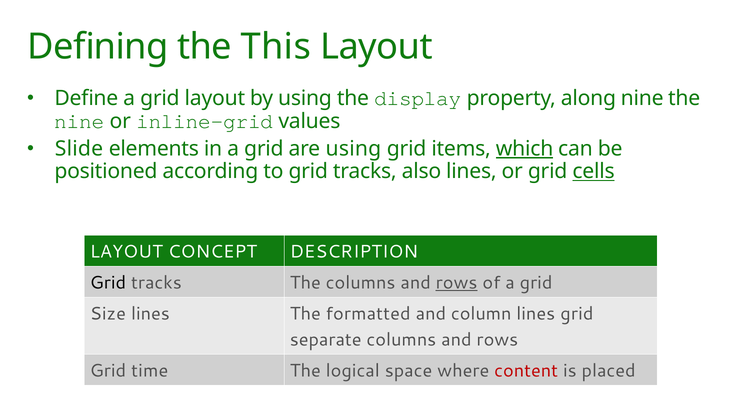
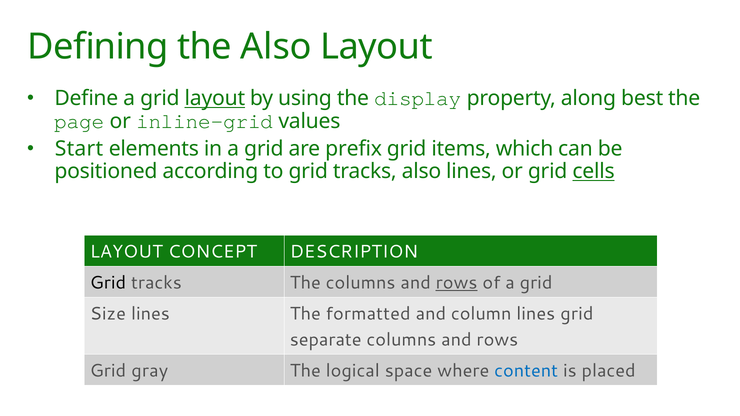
the This: This -> Also
layout at (215, 98) underline: none -> present
along nine: nine -> best
nine at (80, 121): nine -> page
Slide: Slide -> Start
are using: using -> prefix
which underline: present -> none
time: time -> gray
content colour: red -> blue
